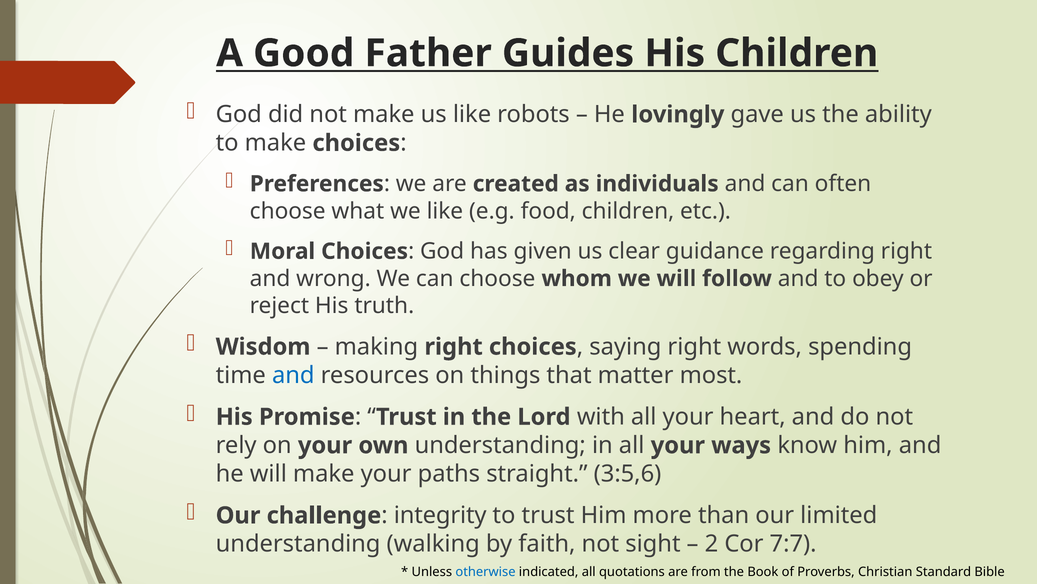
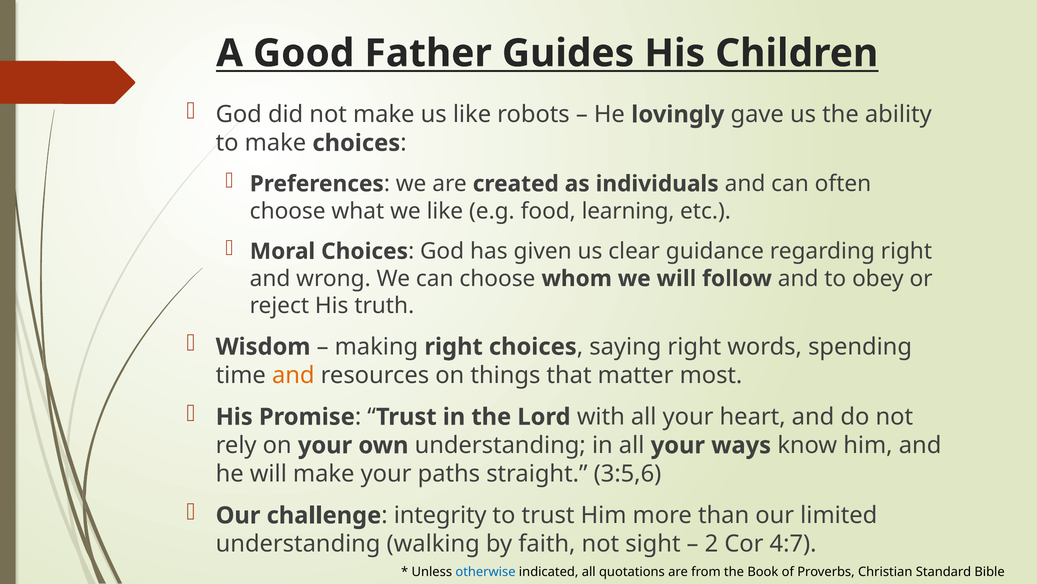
food children: children -> learning
and at (293, 375) colour: blue -> orange
7:7: 7:7 -> 4:7
